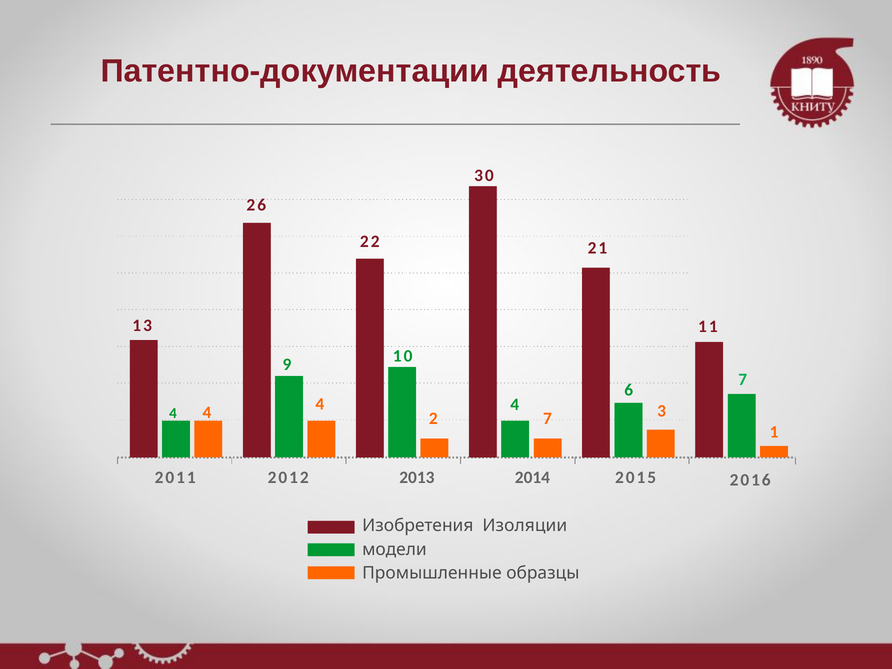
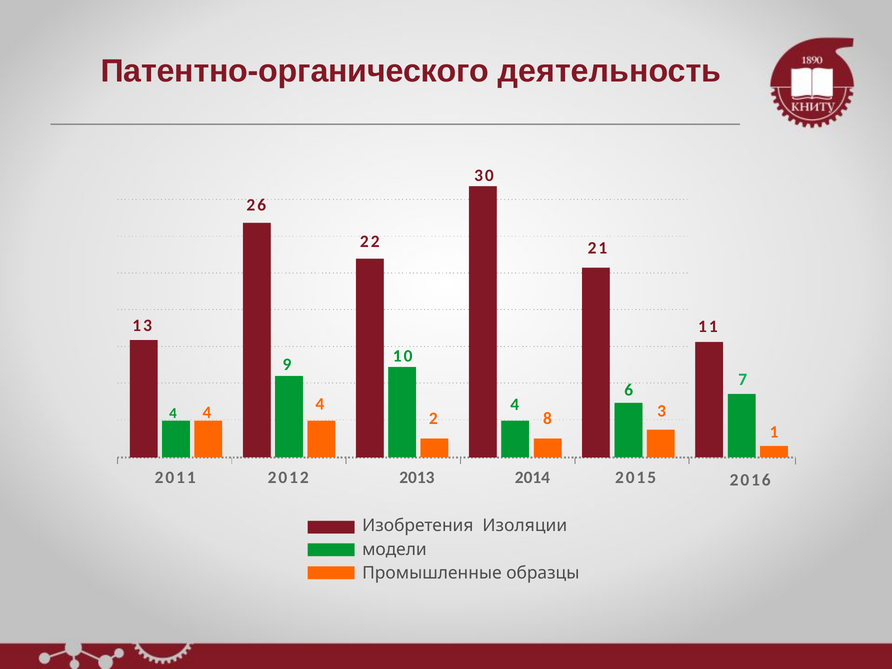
Патентно-документации: Патентно-документации -> Патентно-органического
2 7: 7 -> 8
